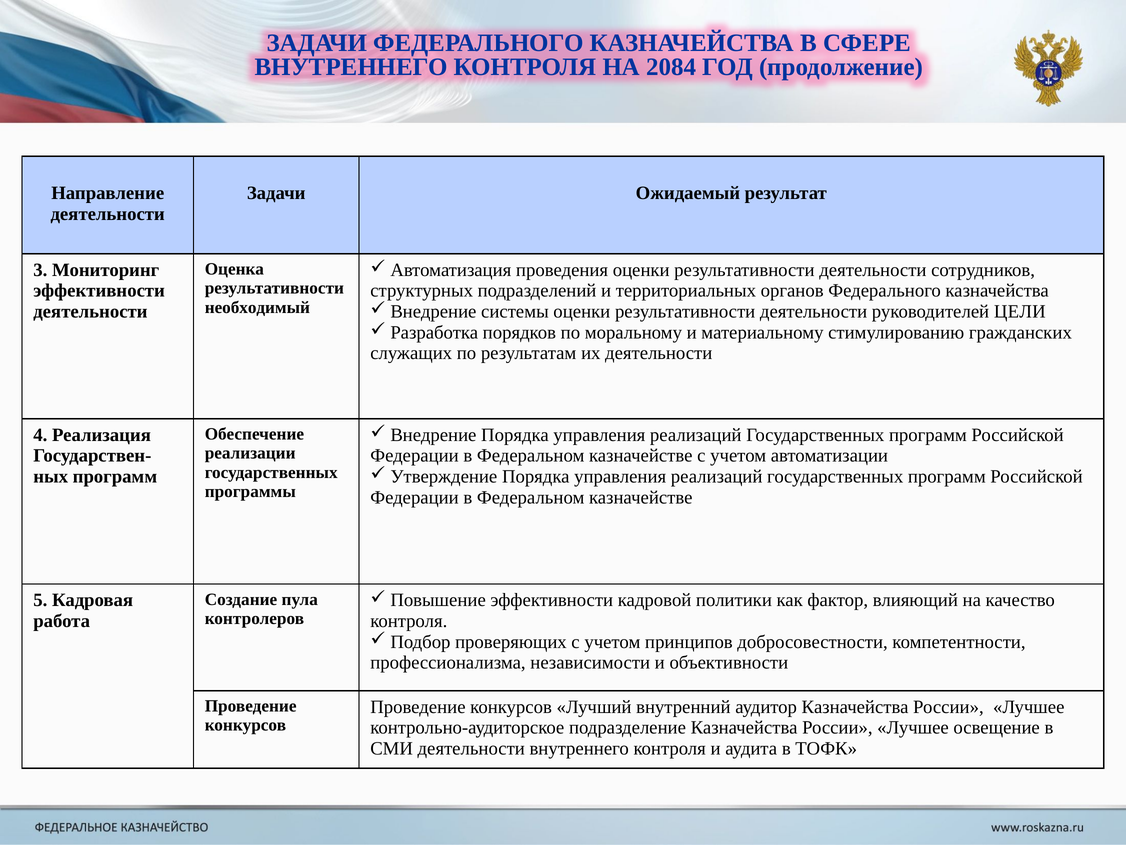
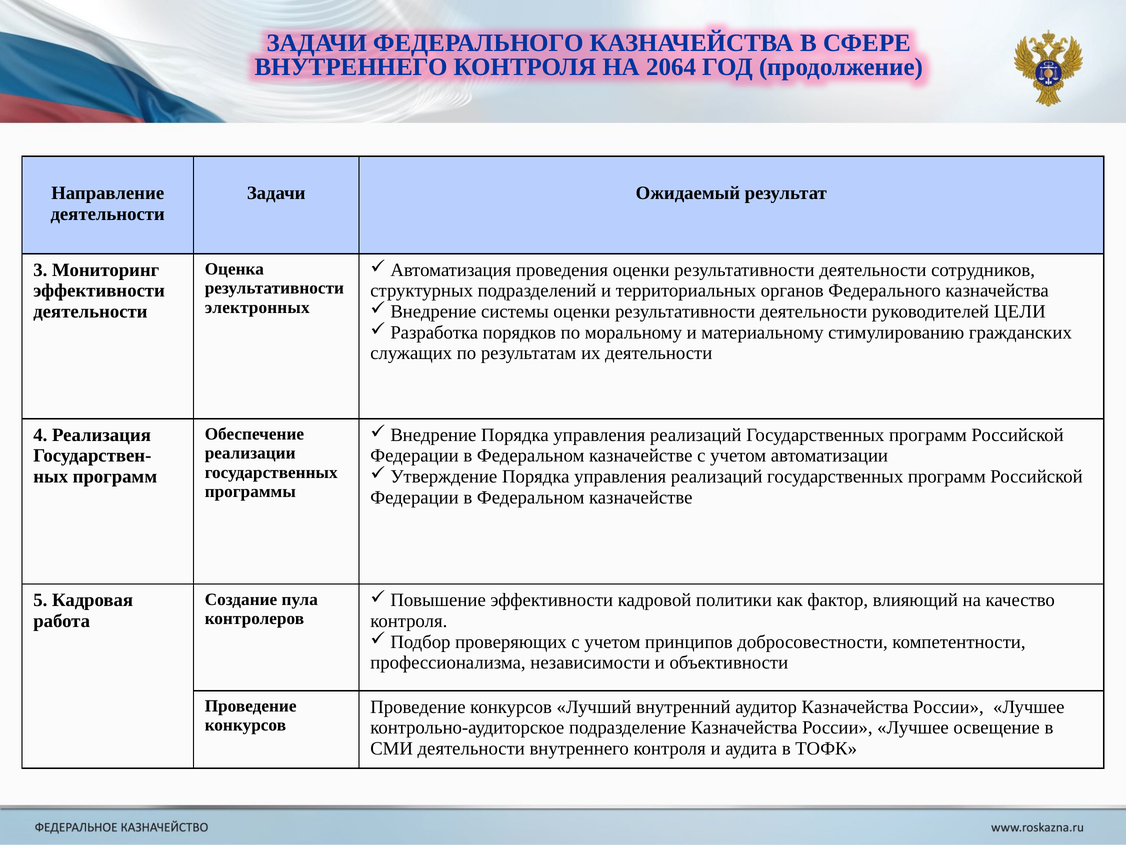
2084: 2084 -> 2064
необходимый: необходимый -> электронных
